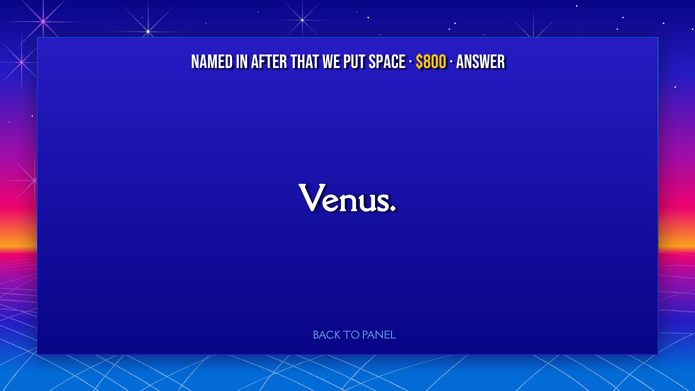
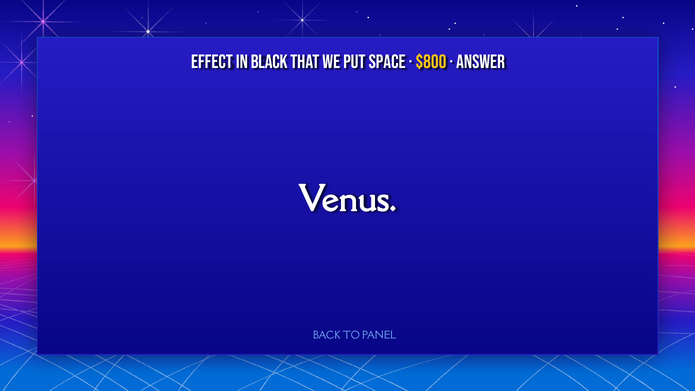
Named: Named -> Effect
after: after -> black
